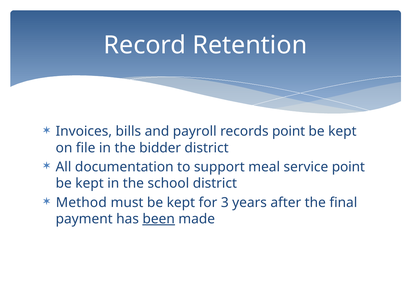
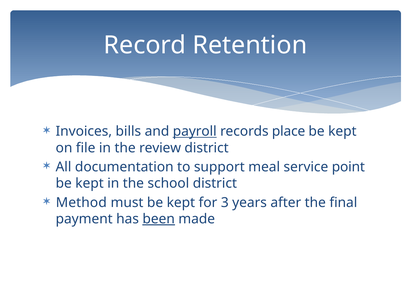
payroll underline: none -> present
records point: point -> place
bidder: bidder -> review
